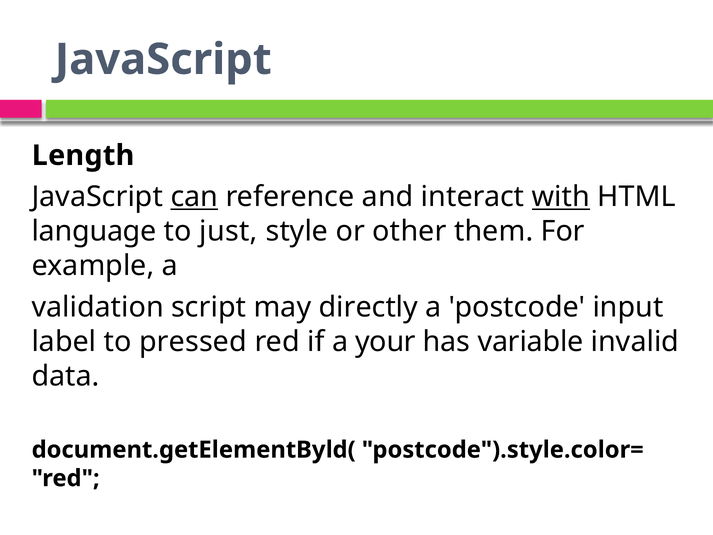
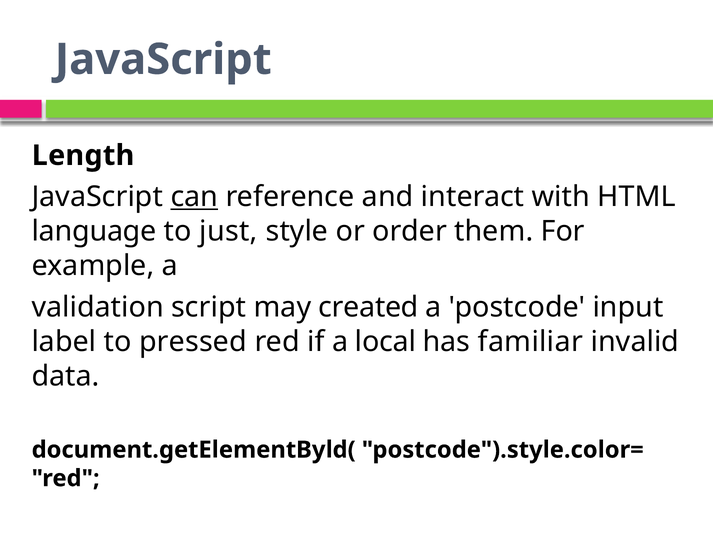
with underline: present -> none
other: other -> order
directly: directly -> created
your: your -> local
variable: variable -> familiar
